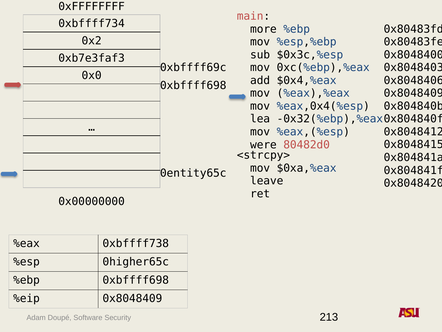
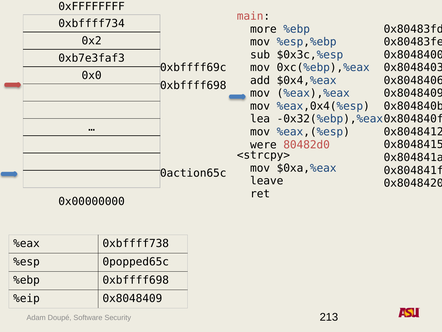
0entity65c: 0entity65c -> 0action65c
0higher65c: 0higher65c -> 0popped65c
